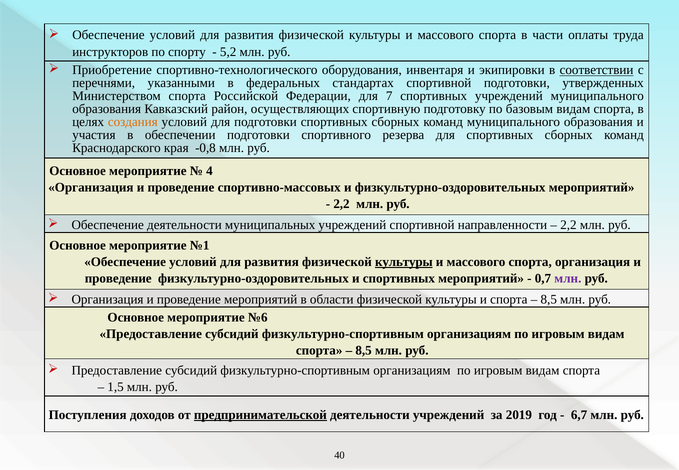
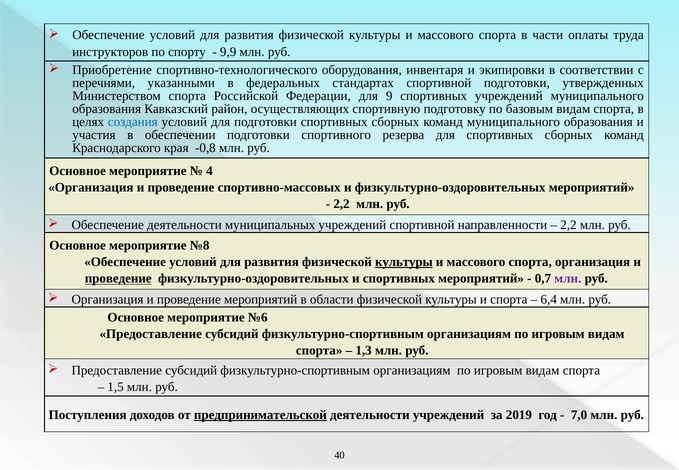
5,2: 5,2 -> 9,9
соответствии underline: present -> none
7: 7 -> 9
создания colour: orange -> blue
№1: №1 -> №8
проведение at (118, 279) underline: none -> present
8,5 at (549, 299): 8,5 -> 6,4
8,5 at (364, 351): 8,5 -> 1,3
6,7: 6,7 -> 7,0
